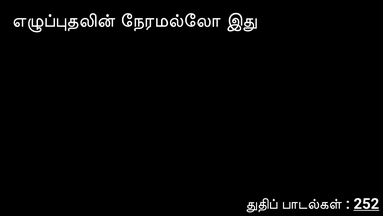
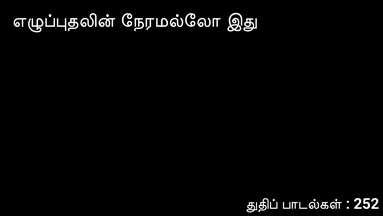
252 underline: present -> none
